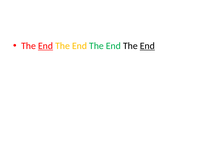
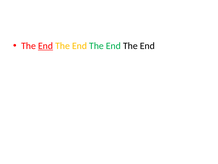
End at (147, 46) underline: present -> none
